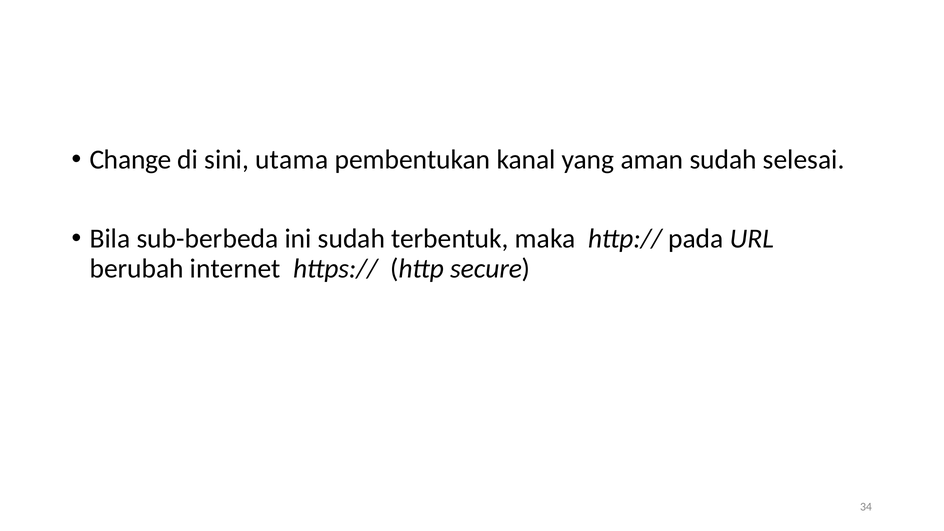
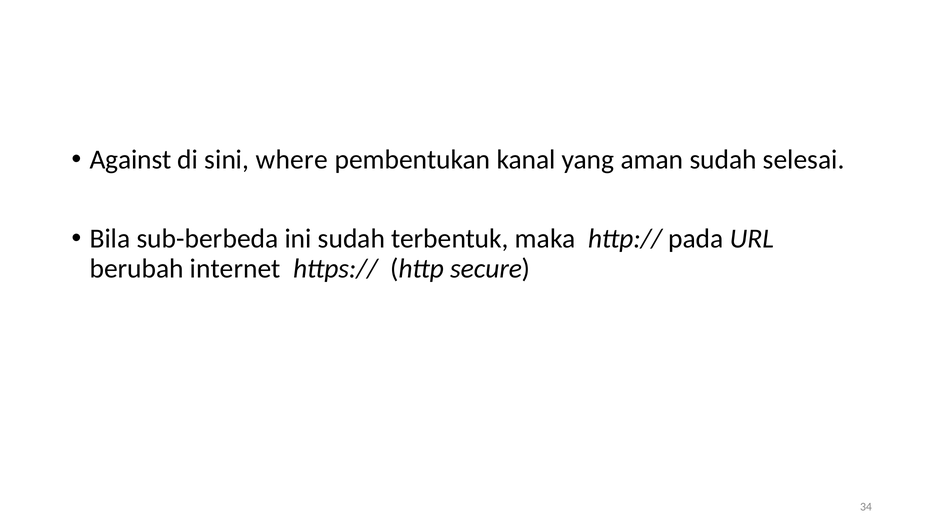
Change: Change -> Against
utama: utama -> where
